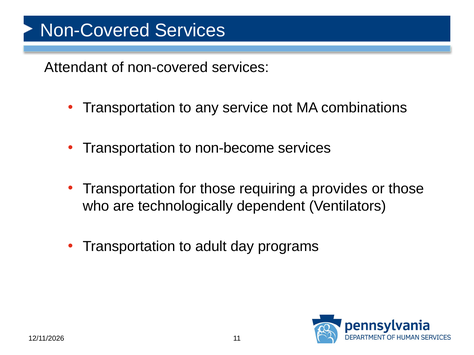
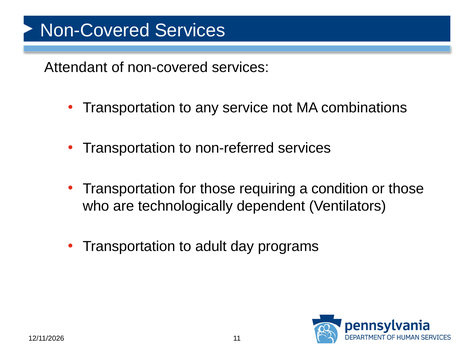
non-become: non-become -> non-referred
provides: provides -> condition
